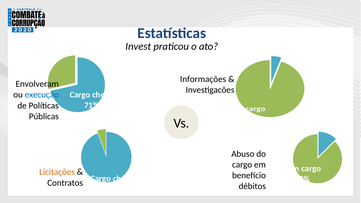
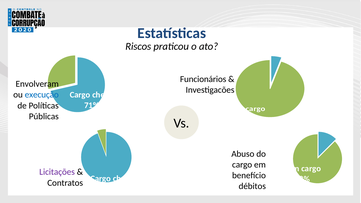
Invest: Invest -> Riscos
Informações: Informações -> Funcionários
Licitações colour: orange -> purple
